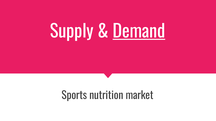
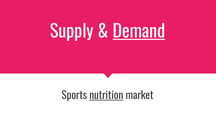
nutrition underline: none -> present
